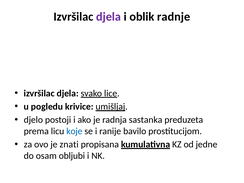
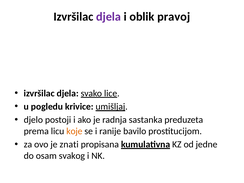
radnje: radnje -> pravoj
koje colour: blue -> orange
obljubi: obljubi -> svakog
